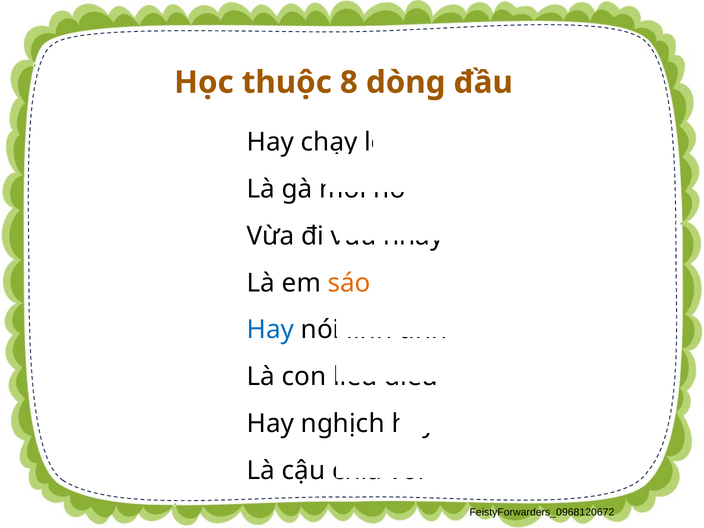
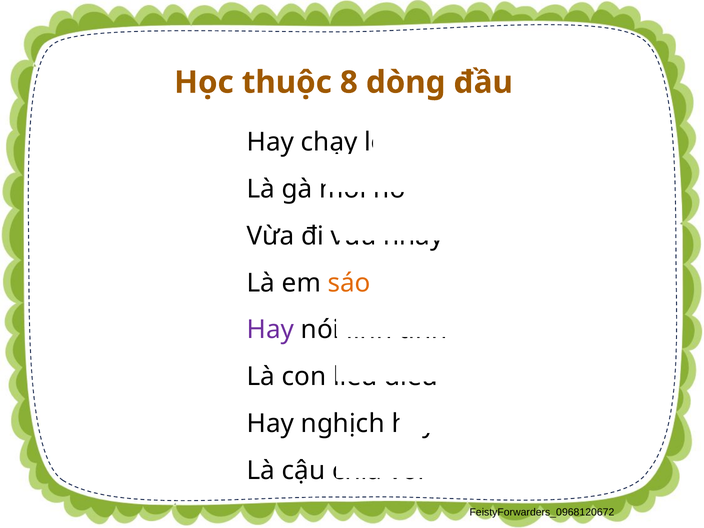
Hay at (270, 330) colour: blue -> purple
